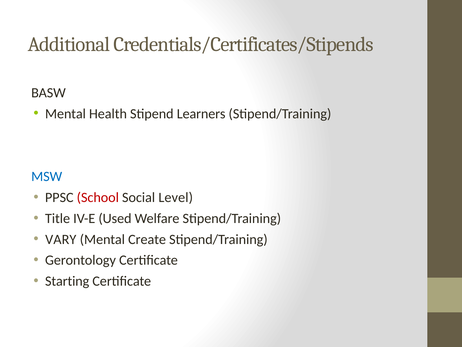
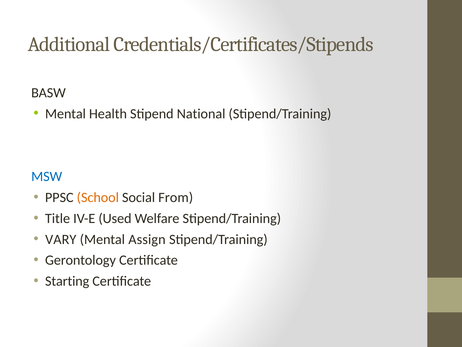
Learners: Learners -> National
School colour: red -> orange
Level: Level -> From
Create: Create -> Assign
